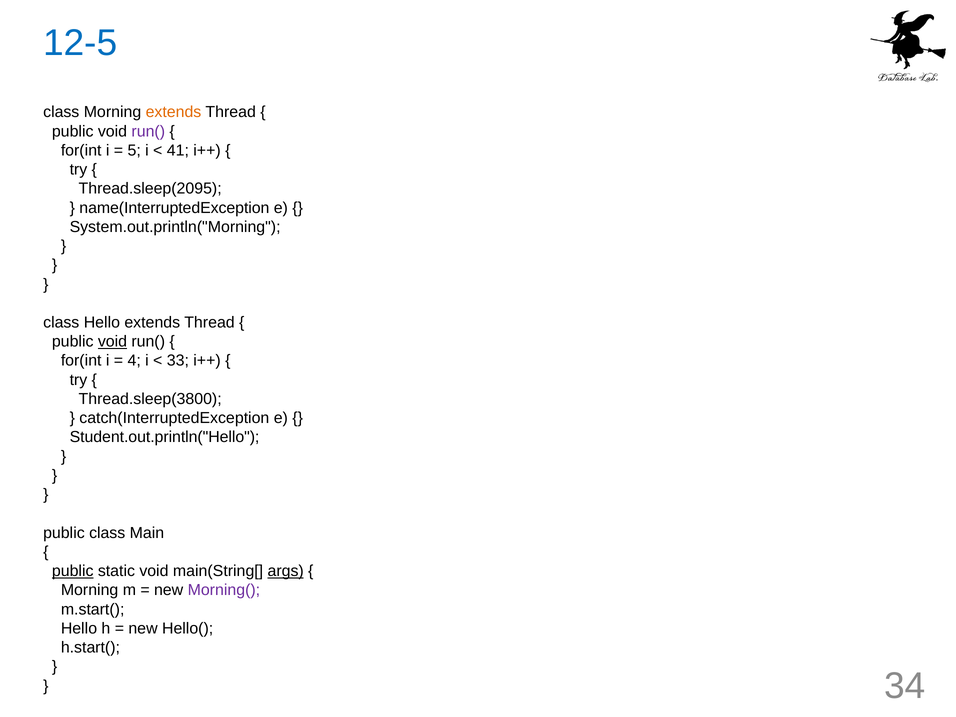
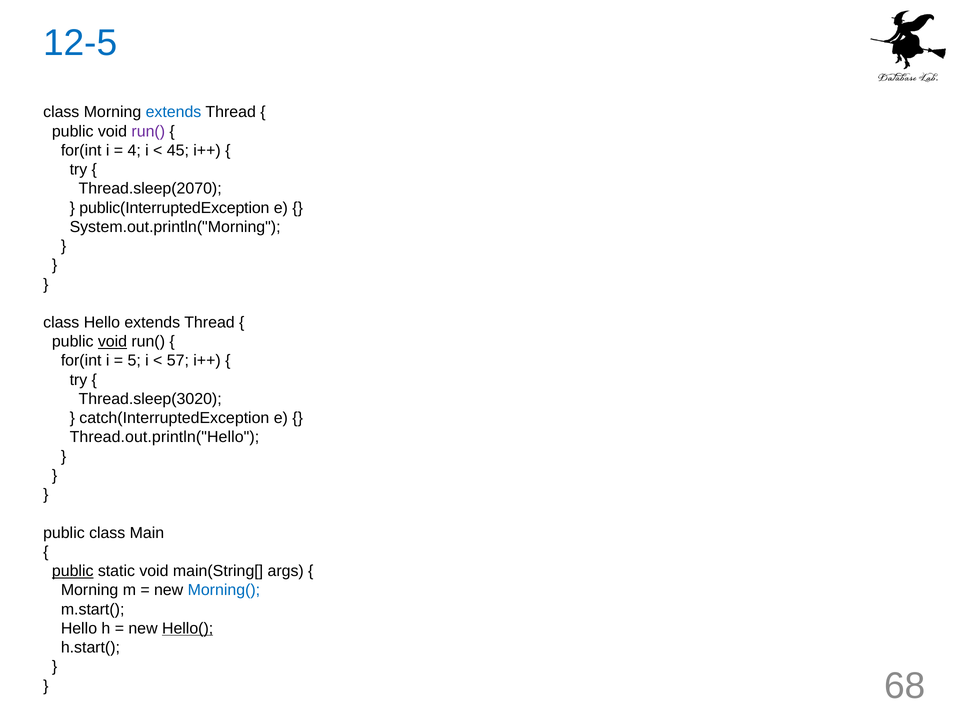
extends at (173, 112) colour: orange -> blue
5: 5 -> 4
41: 41 -> 45
Thread.sleep(2095: Thread.sleep(2095 -> Thread.sleep(2070
name(InterruptedException: name(InterruptedException -> public(InterruptedException
4: 4 -> 5
33: 33 -> 57
Thread.sleep(3800: Thread.sleep(3800 -> Thread.sleep(3020
Student.out.println("Hello: Student.out.println("Hello -> Thread.out.println("Hello
args underline: present -> none
Morning( colour: purple -> blue
Hello( underline: none -> present
34: 34 -> 68
